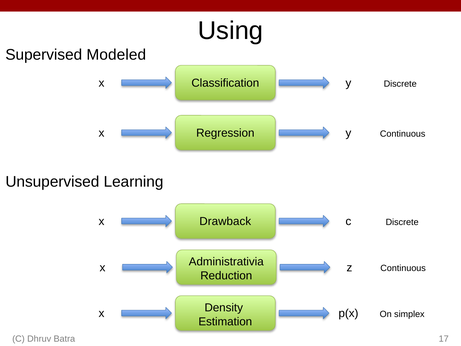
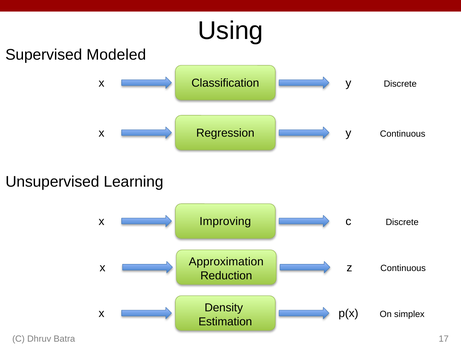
Drawback: Drawback -> Improving
Administrativia: Administrativia -> Approximation
